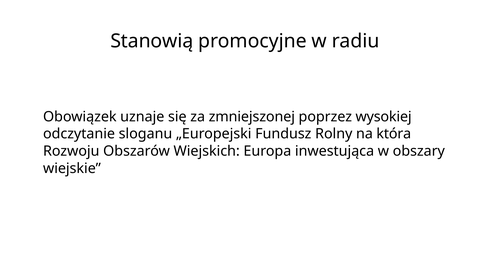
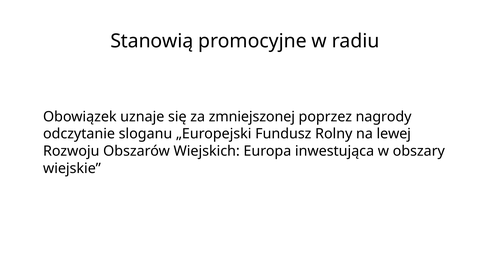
wysokiej: wysokiej -> nagrody
która: która -> lewej
